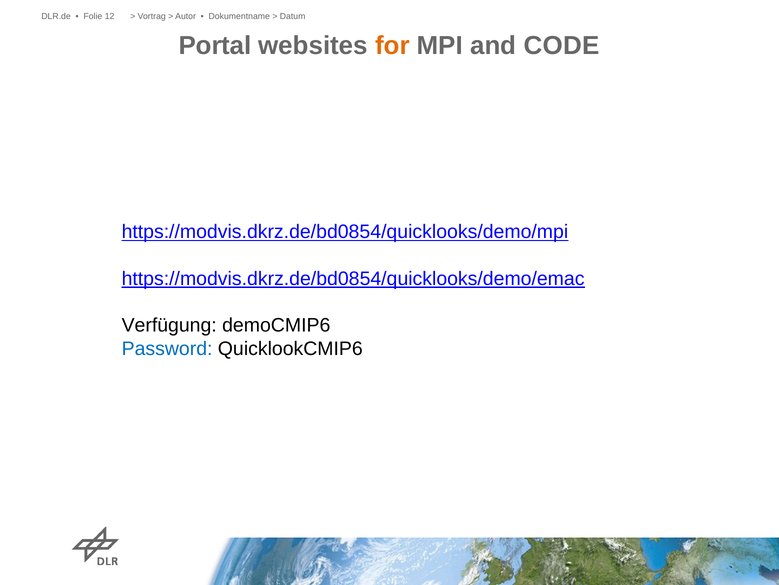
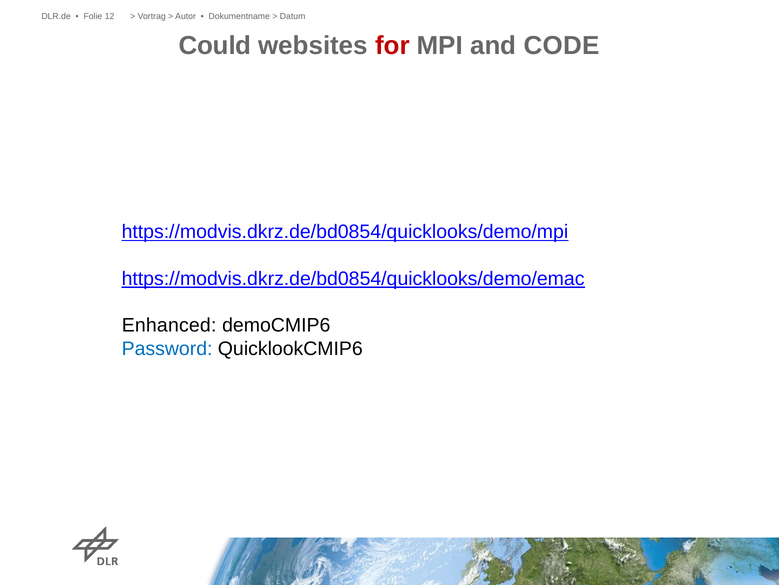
Portal: Portal -> Could
for colour: orange -> red
Verfügung: Verfügung -> Enhanced
